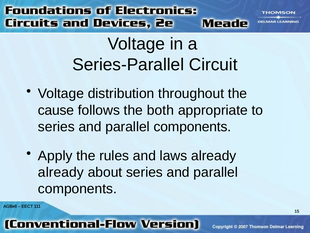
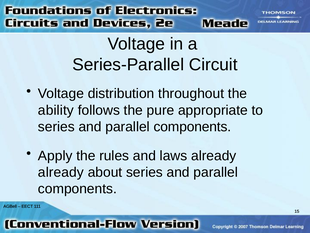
cause: cause -> ability
both: both -> pure
